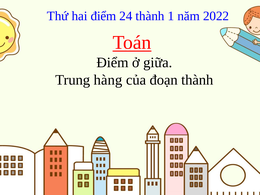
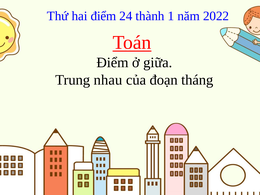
hàng: hàng -> nhau
đoạn thành: thành -> tháng
